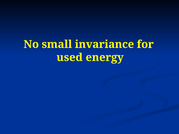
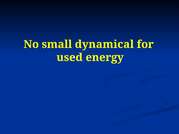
invariance: invariance -> dynamical
